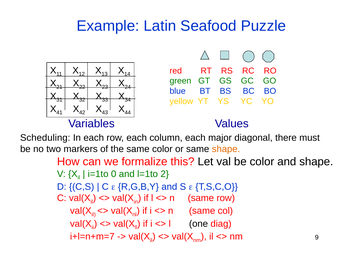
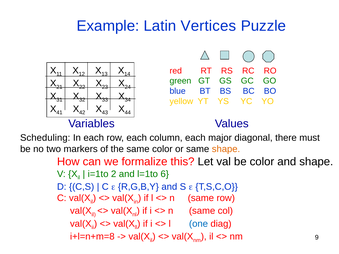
Seafood: Seafood -> Vertices
0: 0 -> 2
2: 2 -> 6
one colour: black -> blue
i+l=n+m=7: i+l=n+m=7 -> i+l=n+m=8
